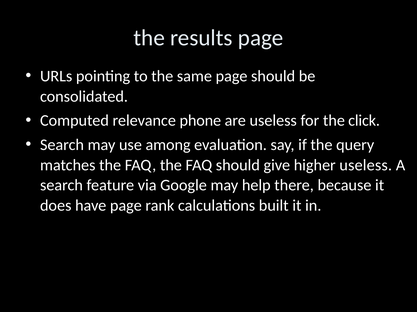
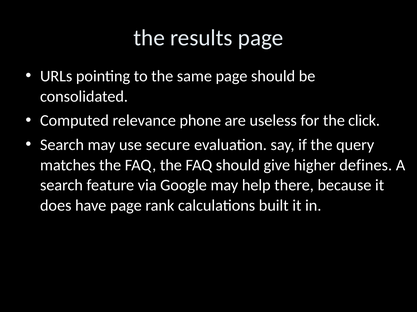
among: among -> secure
higher useless: useless -> defines
